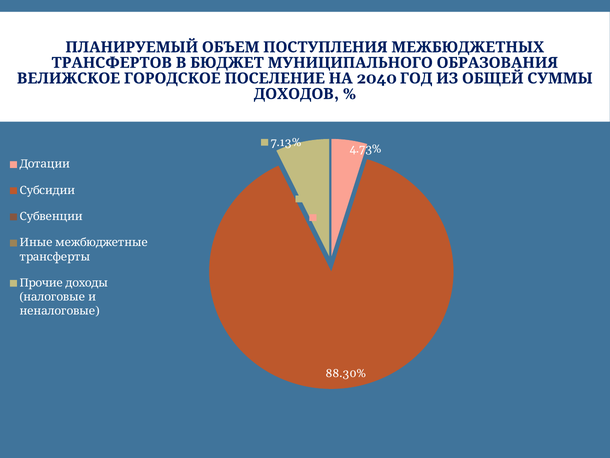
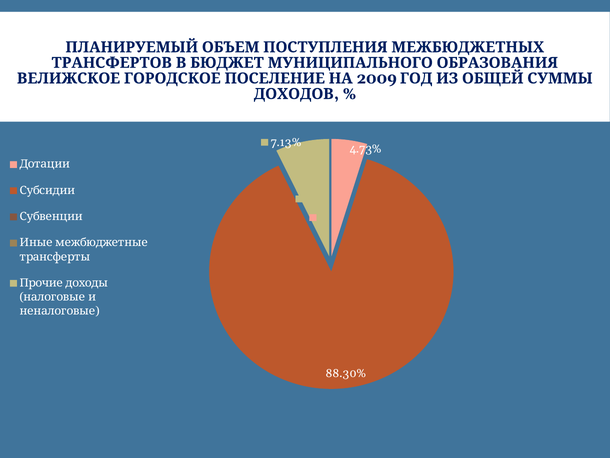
2040: 2040 -> 2009
